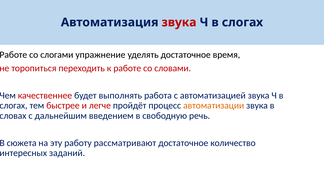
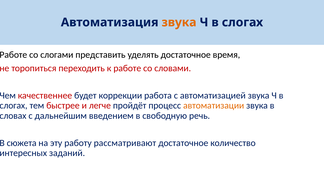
звука at (179, 22) colour: red -> orange
упражнение: упражнение -> представить
выполнять: выполнять -> коррекции
